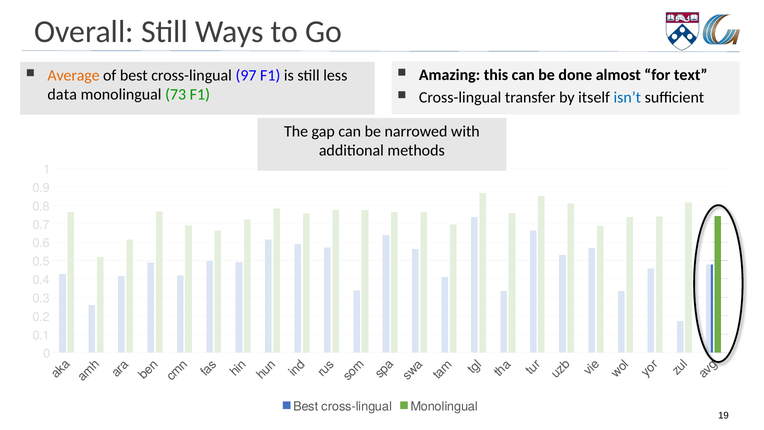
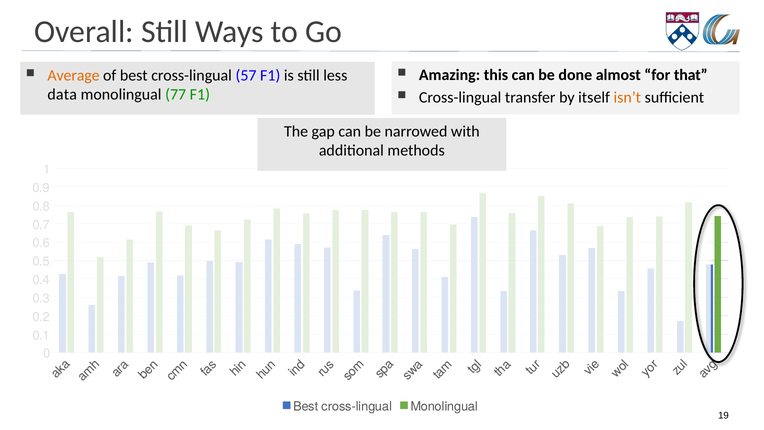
text: text -> that
97: 97 -> 57
73: 73 -> 77
isn’t colour: blue -> orange
